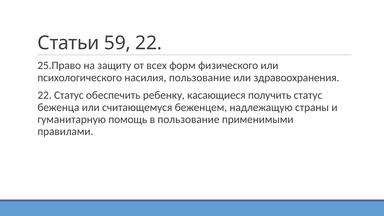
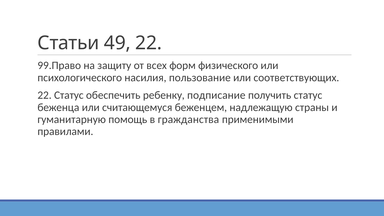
59: 59 -> 49
25.Право: 25.Право -> 99.Право
здравоохранения: здравоохранения -> соответствующих
касающиеся: касающиеся -> подписание
в пользование: пользование -> гражданства
